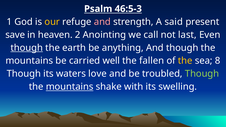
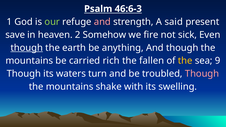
46:5-3: 46:5-3 -> 46:6-3
our colour: yellow -> light green
Anointing: Anointing -> Somehow
call: call -> fire
last: last -> sick
well: well -> rich
8: 8 -> 9
love: love -> turn
Though at (202, 74) colour: light green -> pink
mountains at (70, 87) underline: present -> none
